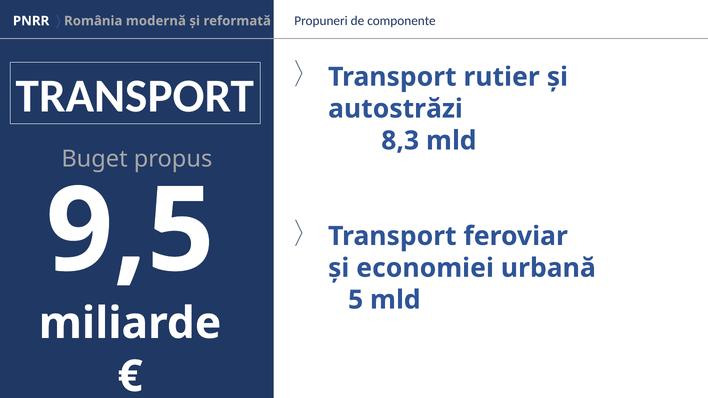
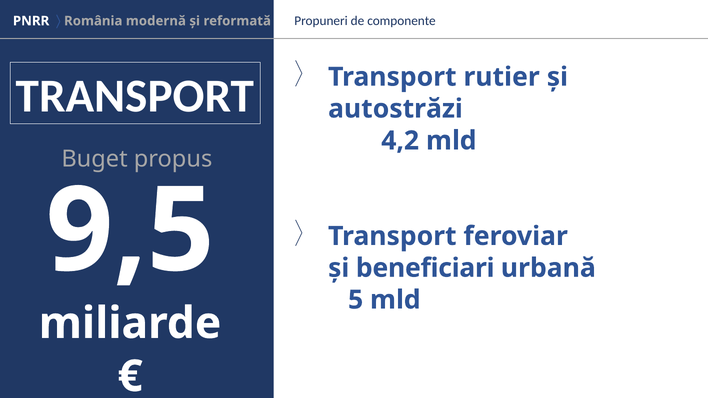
8,3: 8,3 -> 4,2
economiei: economiei -> beneficiari
